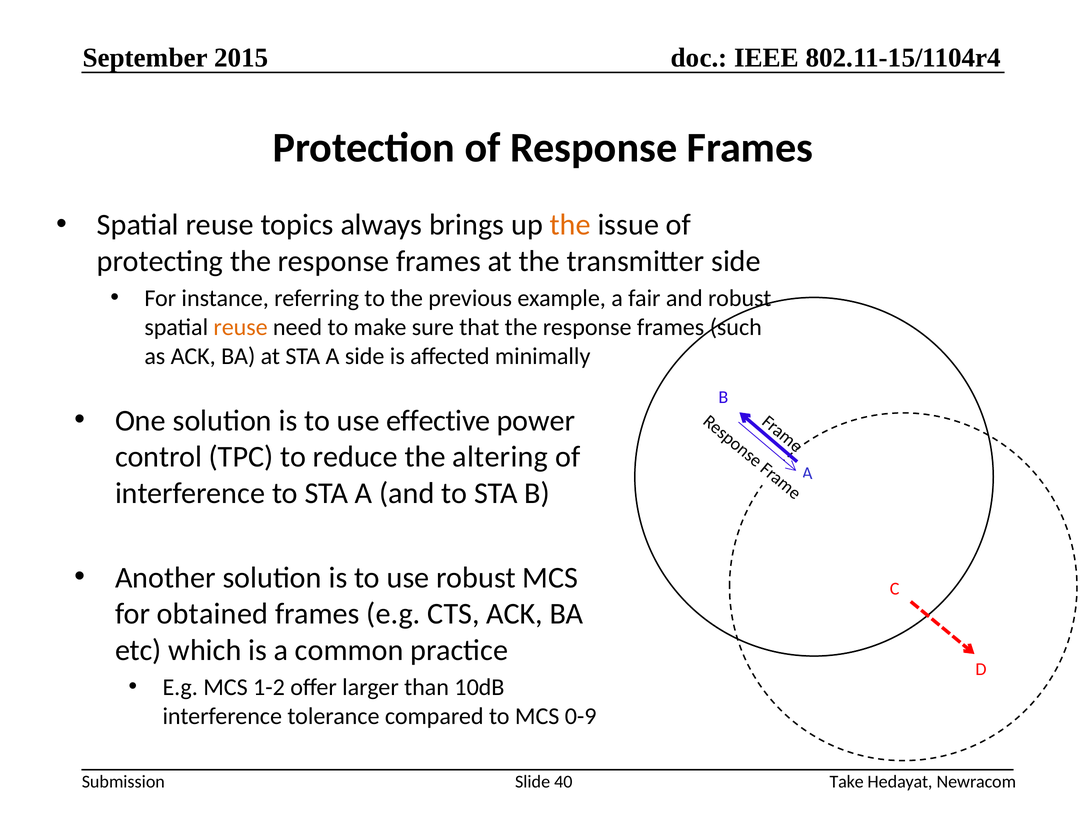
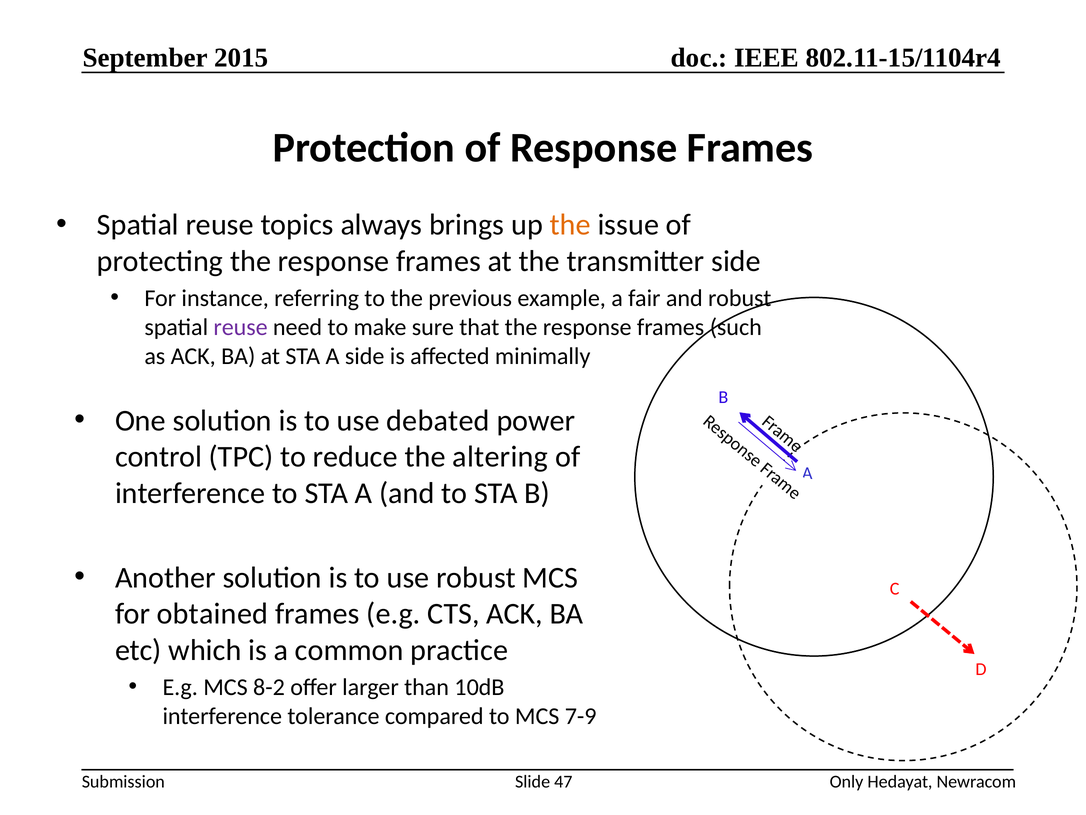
reuse at (241, 327) colour: orange -> purple
effective: effective -> debated
1-2: 1-2 -> 8-2
0-9: 0-9 -> 7-9
40: 40 -> 47
Take: Take -> Only
